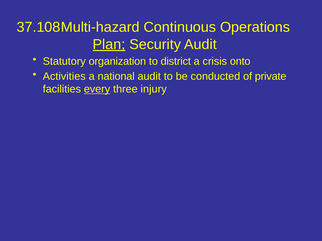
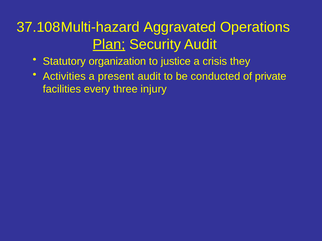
Continuous: Continuous -> Aggravated
district: district -> justice
onto: onto -> they
national: national -> present
every underline: present -> none
